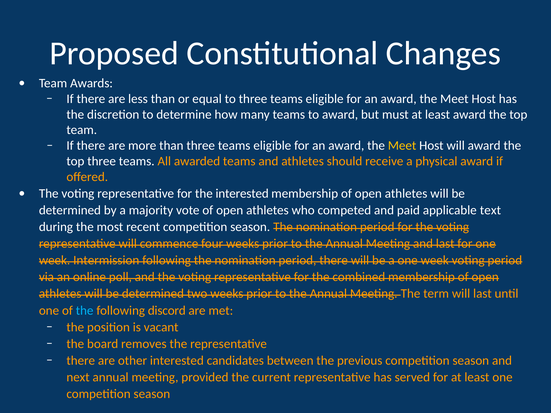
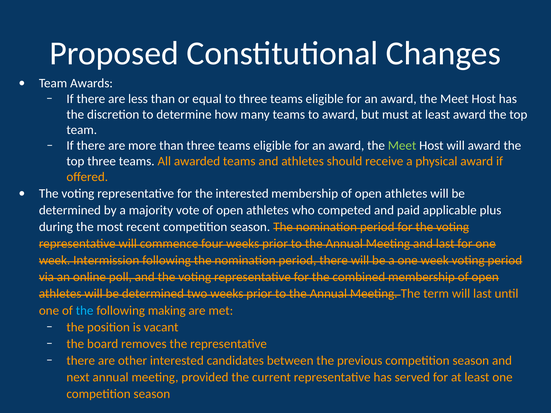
Meet at (402, 146) colour: yellow -> light green
text: text -> plus
discord: discord -> making
